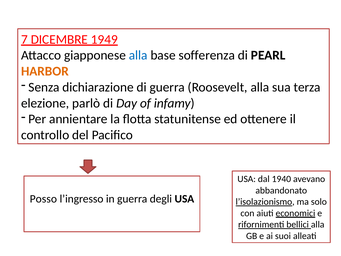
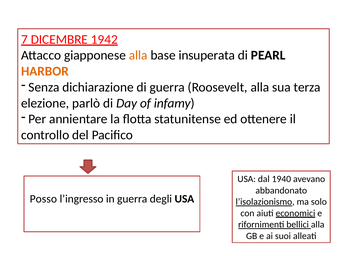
1949: 1949 -> 1942
alla at (138, 55) colour: blue -> orange
sofferenza: sofferenza -> insuperata
